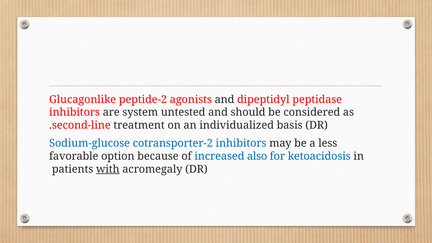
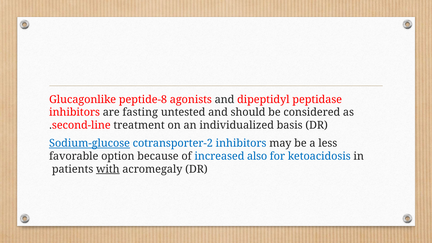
peptide-2: peptide-2 -> peptide-8
system: system -> fasting
Sodium-glucose underline: none -> present
